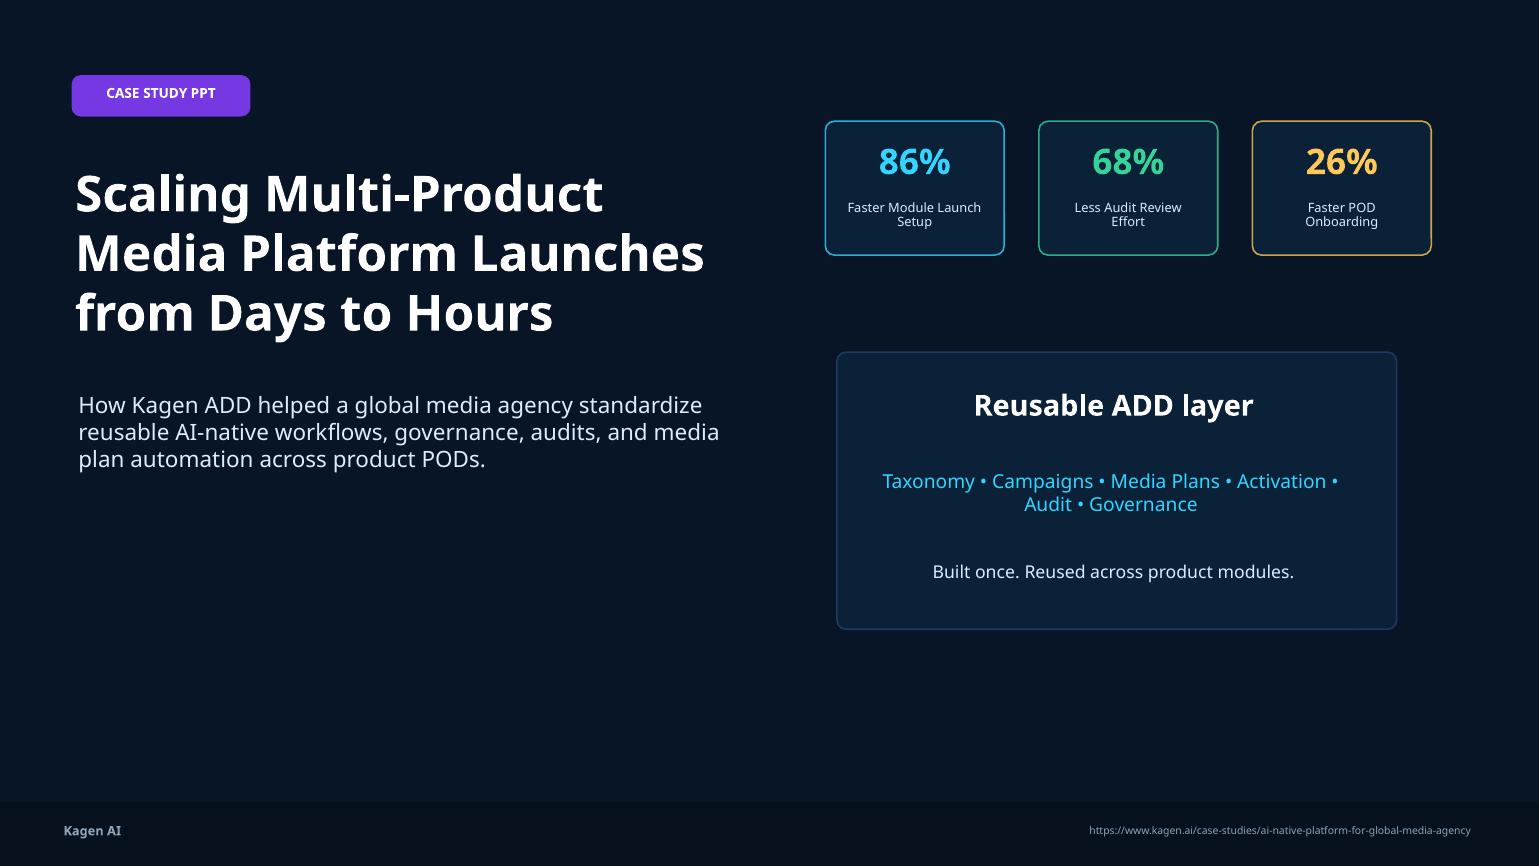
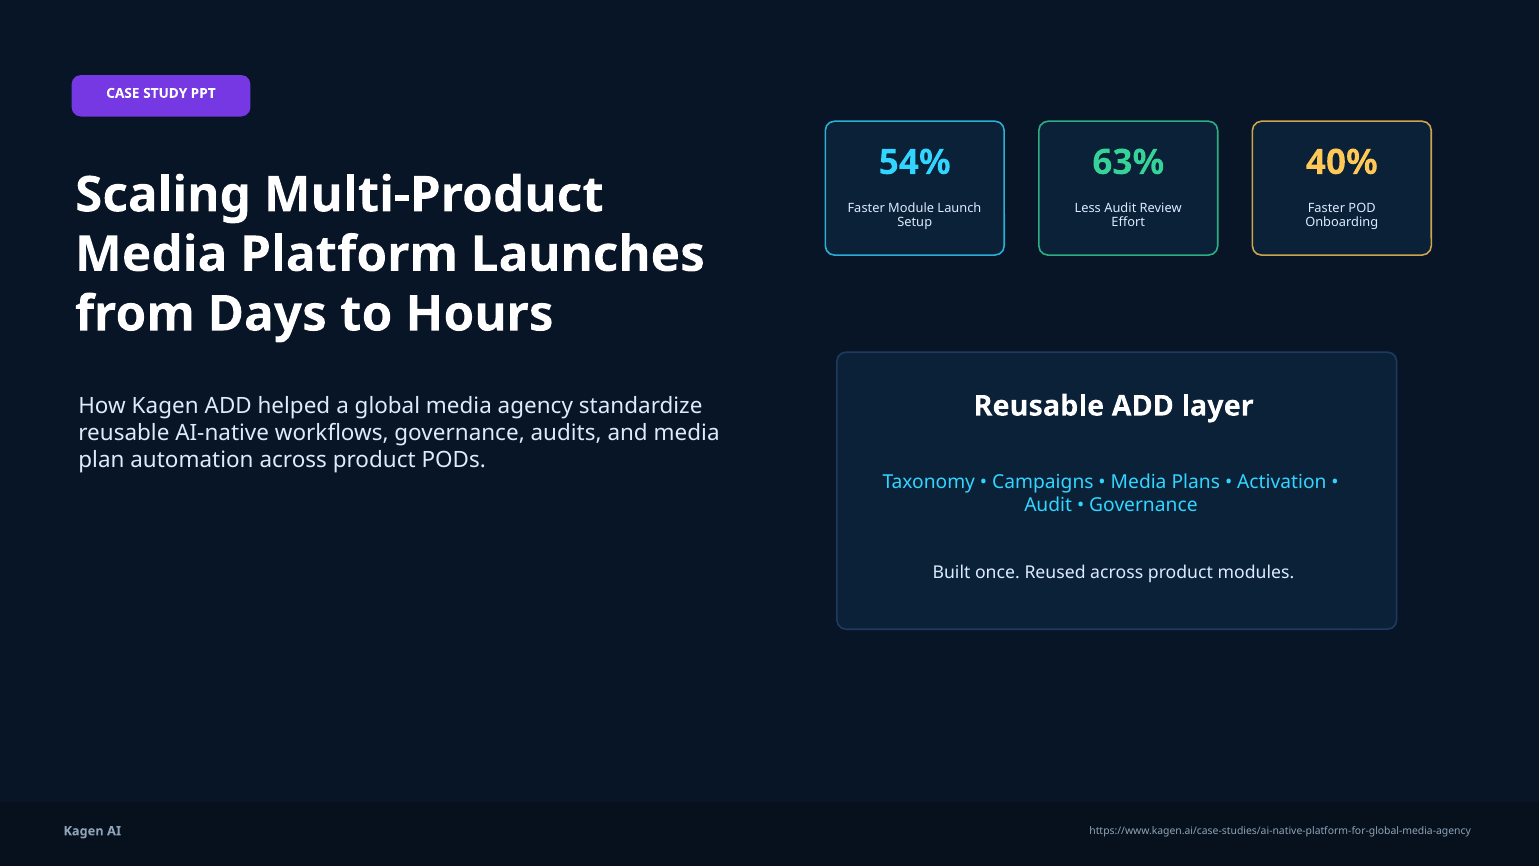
86%: 86% -> 54%
68%: 68% -> 63%
26%: 26% -> 40%
